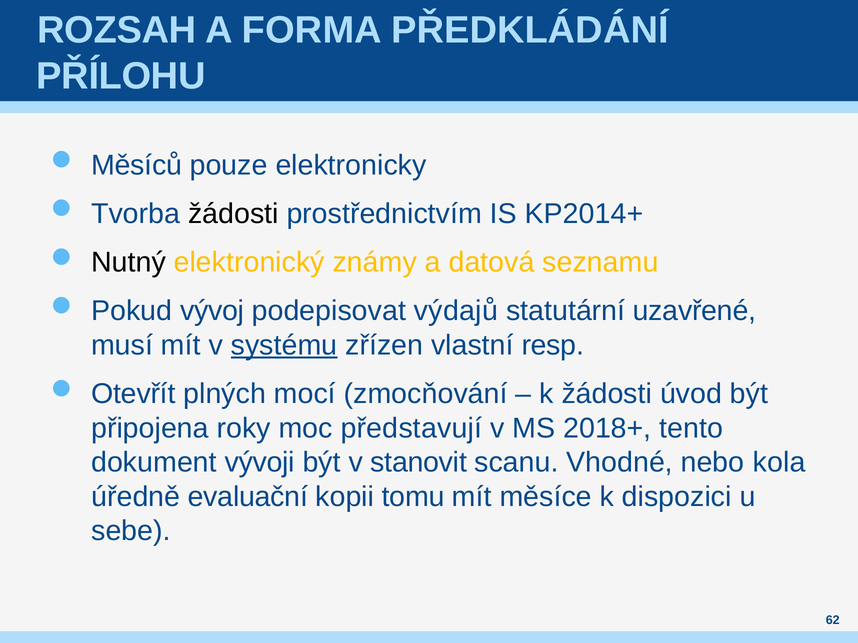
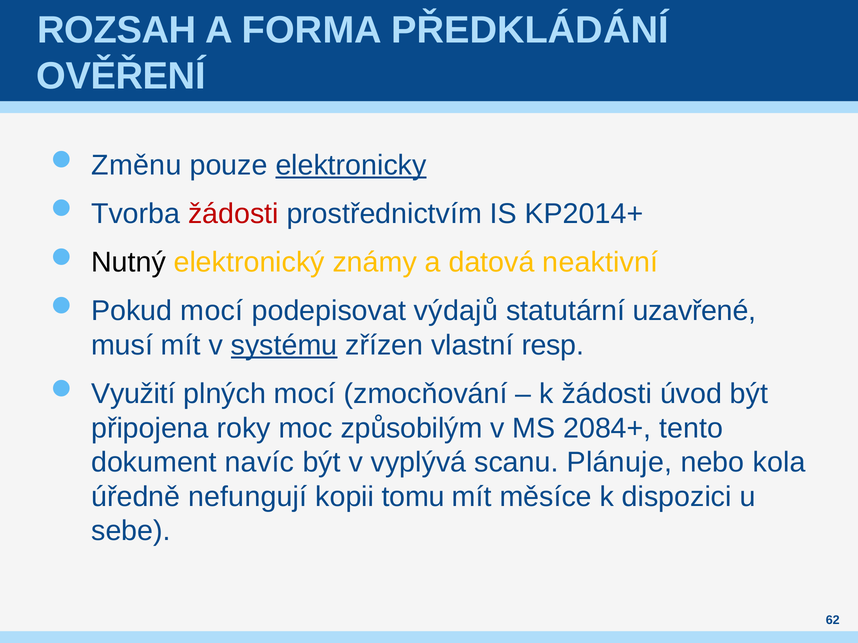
PŘÍLOHU: PŘÍLOHU -> OVĚŘENÍ
Měsíců: Měsíců -> Změnu
elektronicky underline: none -> present
žádosti at (233, 214) colour: black -> red
seznamu: seznamu -> neaktivní
Pokud vývoj: vývoj -> mocí
Otevřít: Otevřít -> Využití
představují: představují -> způsobilým
2018+: 2018+ -> 2084+
vývoji: vývoji -> navíc
stanovit: stanovit -> vyplývá
Vhodné: Vhodné -> Plánuje
evaluační: evaluační -> nefungují
